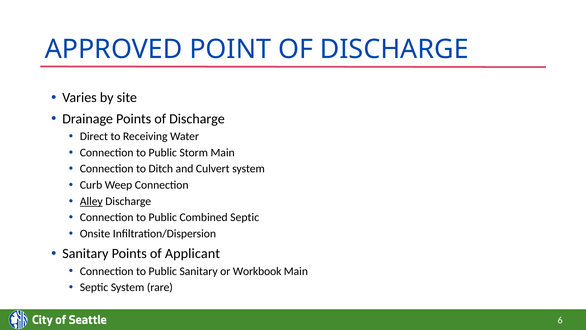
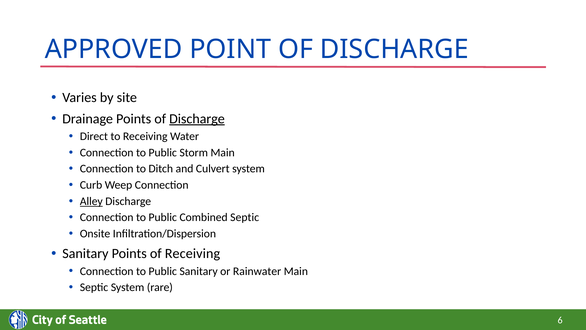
Discharge at (197, 119) underline: none -> present
of Applicant: Applicant -> Receiving
Workbook: Workbook -> Rainwater
